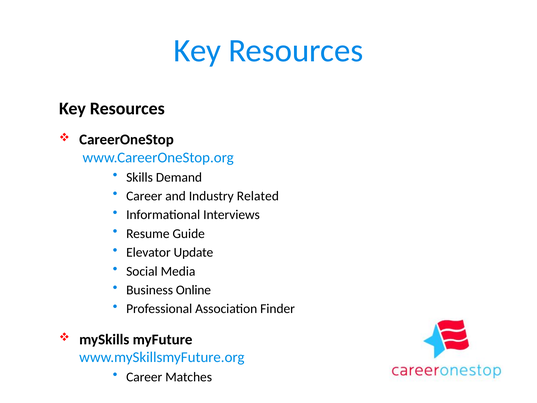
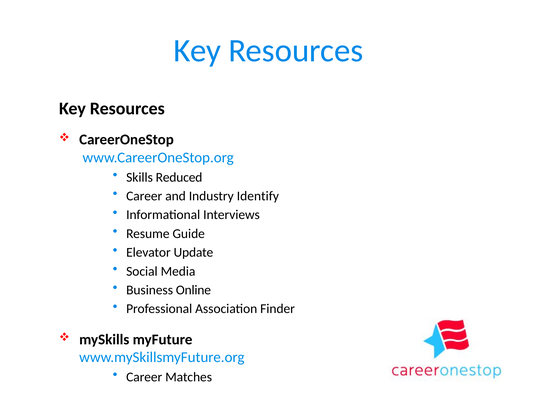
Demand: Demand -> Reduced
Related: Related -> Identify
